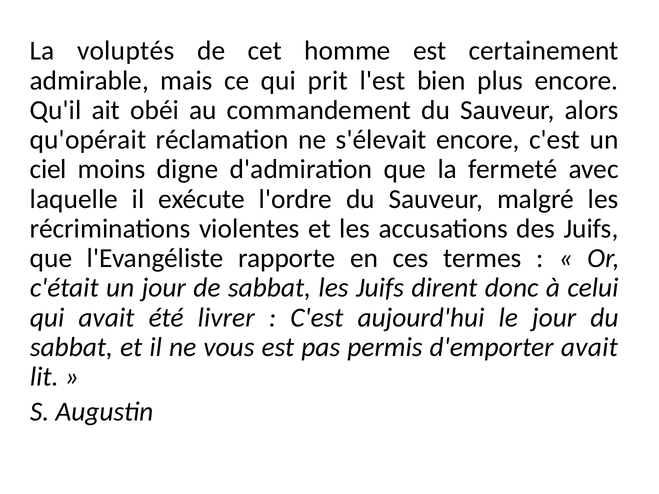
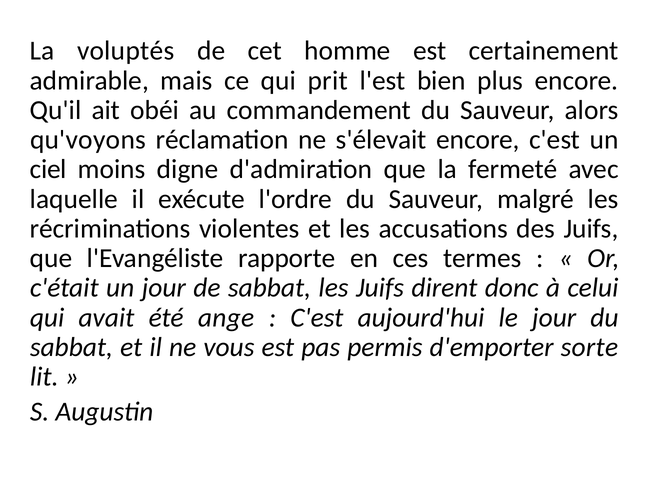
qu'opérait: qu'opérait -> qu'voyons
livrer: livrer -> ange
d'emporter avait: avait -> sorte
